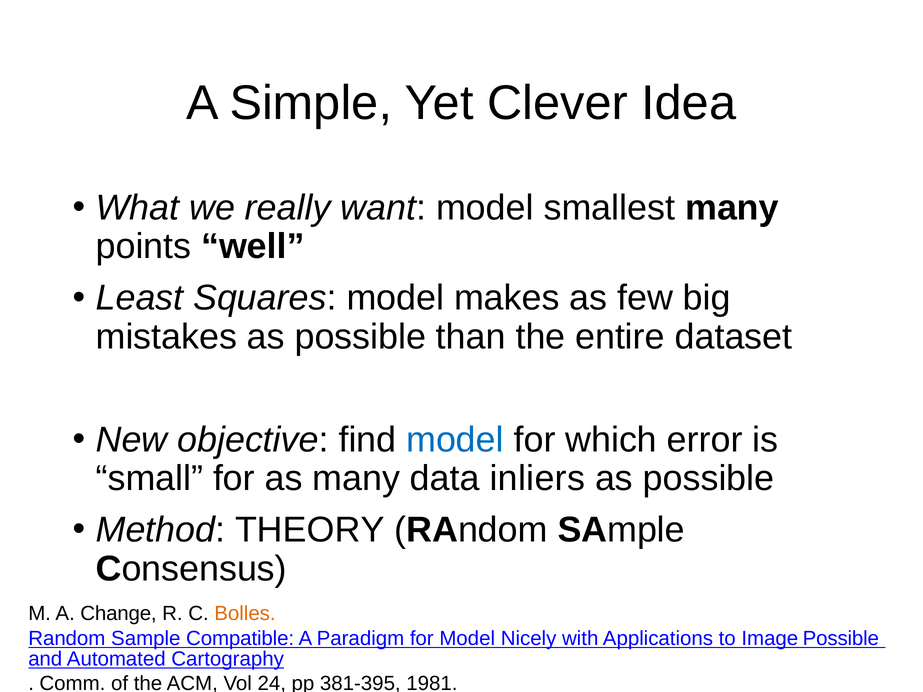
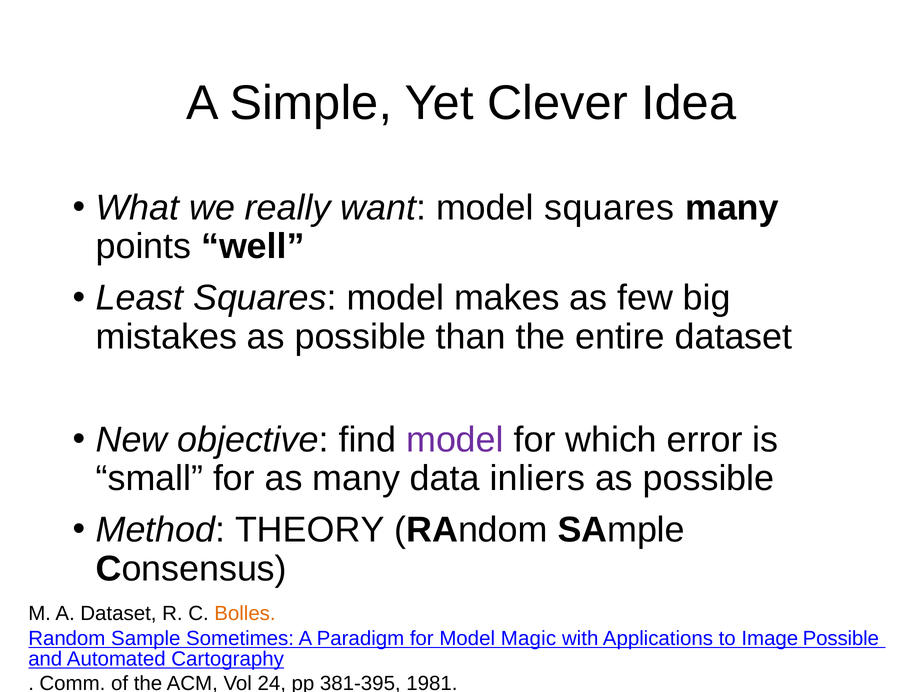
model smallest: smallest -> squares
model at (455, 440) colour: blue -> purple
A Change: Change -> Dataset
Compatible: Compatible -> Sometimes
Nicely: Nicely -> Magic
